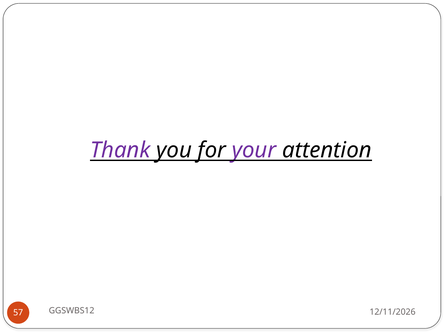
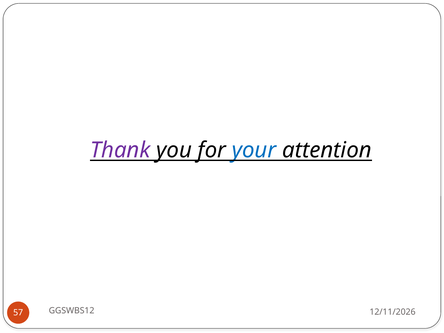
your colour: purple -> blue
